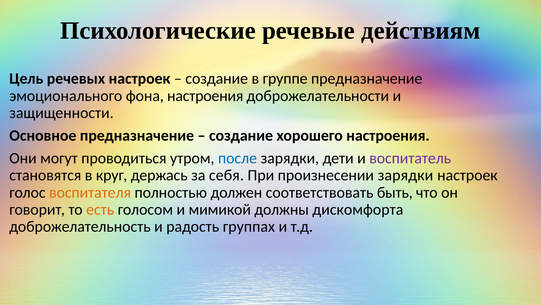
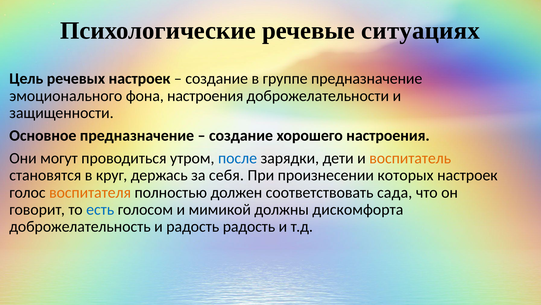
действиям: действиям -> ситуациях
воспитатель colour: purple -> orange
произнесении зарядки: зарядки -> которых
быть: быть -> сада
есть colour: orange -> blue
радость группах: группах -> радость
